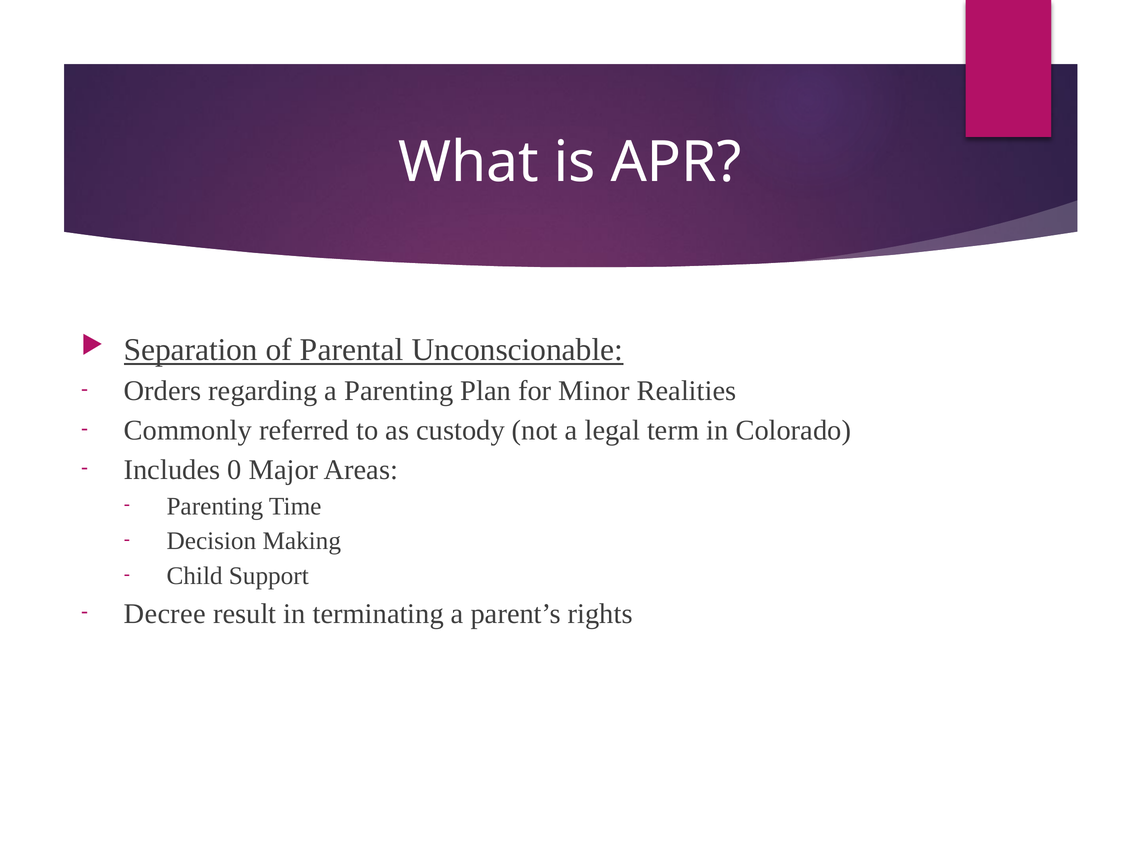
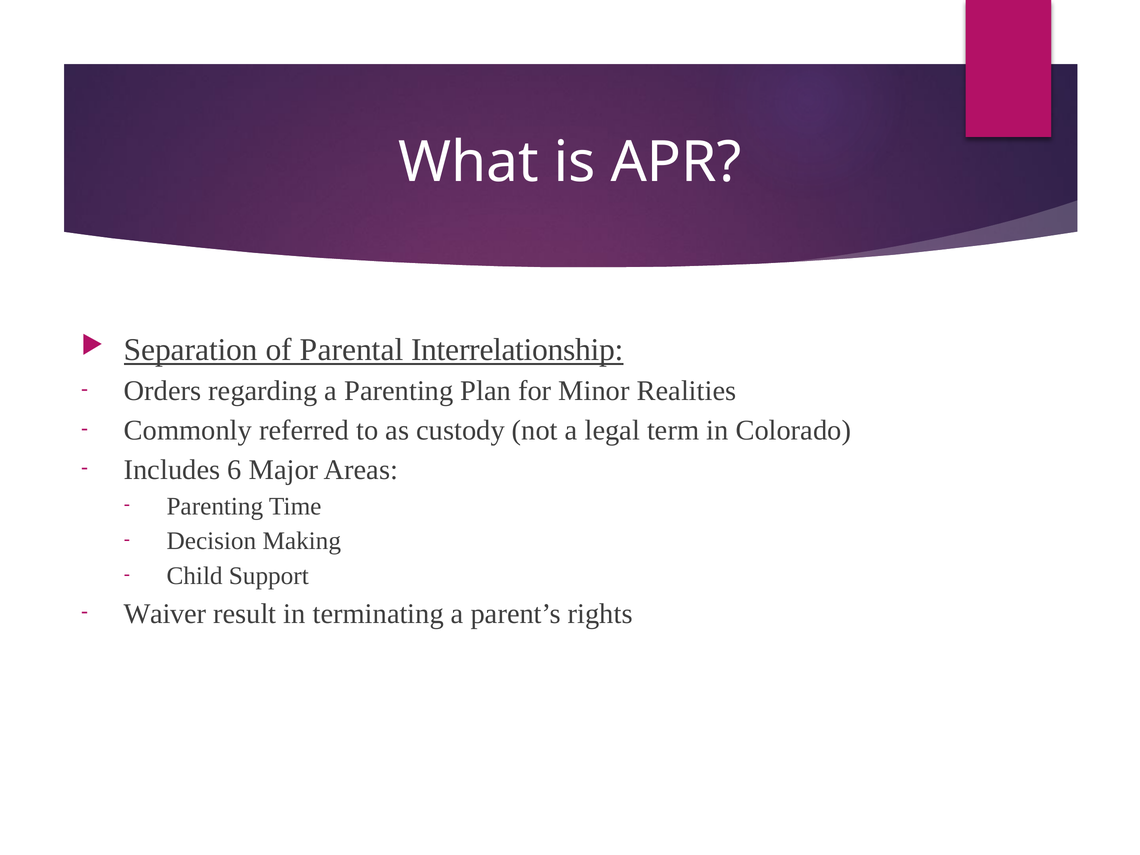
Unconscionable: Unconscionable -> Interrelationship
0: 0 -> 6
Decree: Decree -> Waiver
